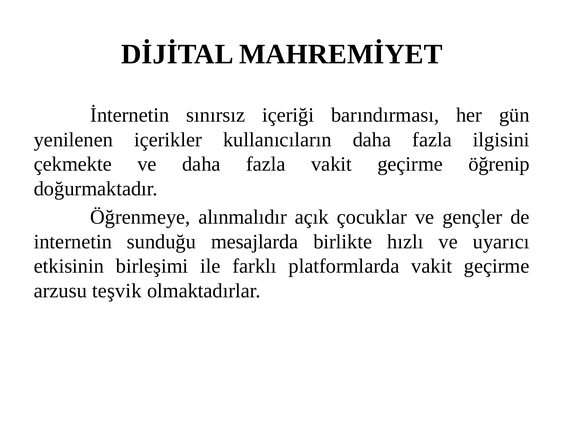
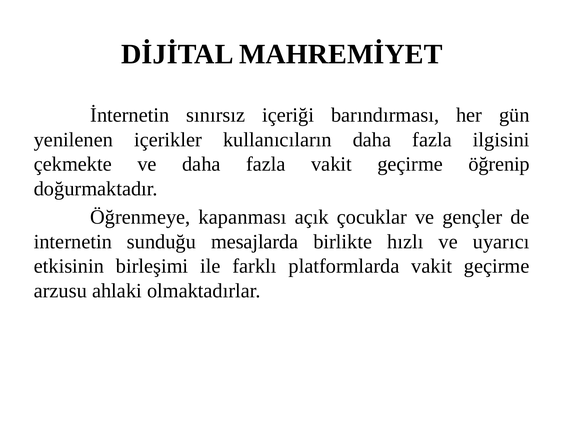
alınmalıdır: alınmalıdır -> kapanması
teşvik: teşvik -> ahlaki
